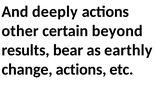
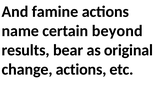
deeply: deeply -> famine
other: other -> name
earthly: earthly -> original
